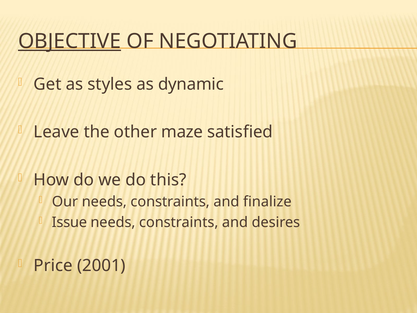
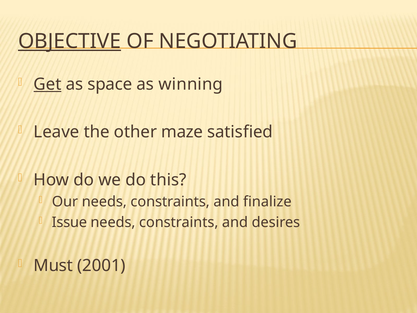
Get underline: none -> present
styles: styles -> space
dynamic: dynamic -> winning
Price: Price -> Must
